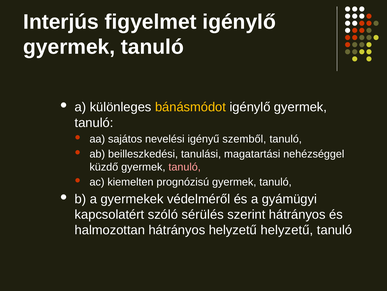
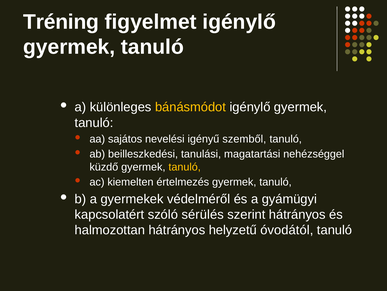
Interjús: Interjús -> Tréning
tanuló at (185, 167) colour: pink -> yellow
prognózisú: prognózisú -> értelmezés
helyzetű helyzetű: helyzetű -> óvodától
